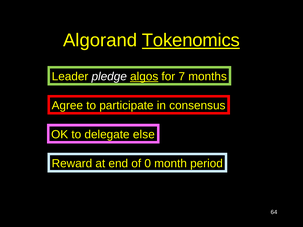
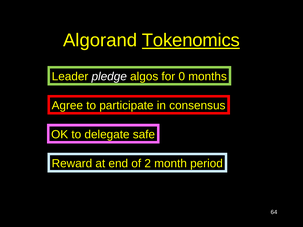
algos underline: present -> none
7: 7 -> 0
else: else -> safe
0: 0 -> 2
